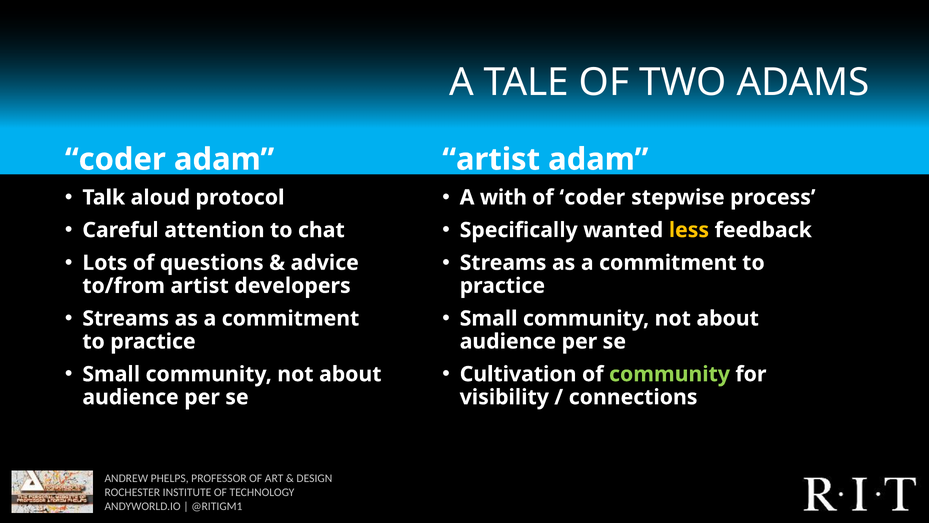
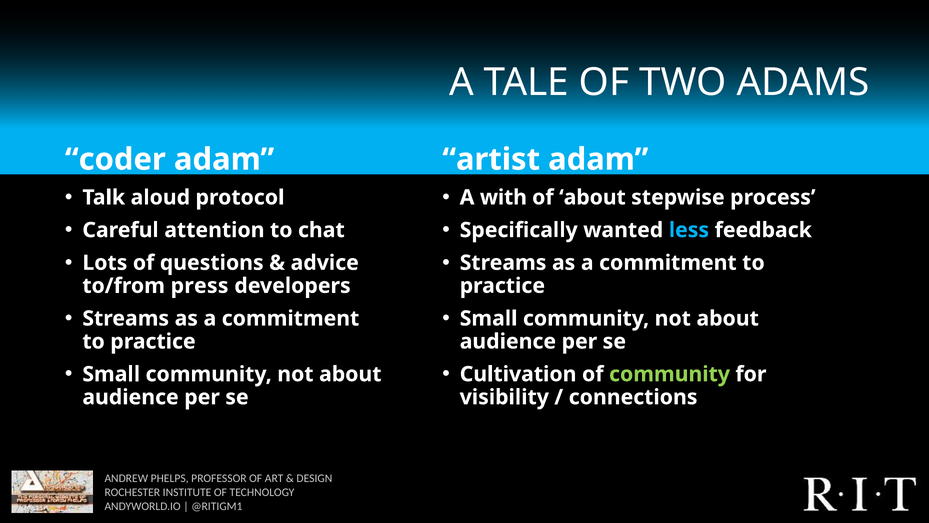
of coder: coder -> about
less colour: yellow -> light blue
to/from artist: artist -> press
